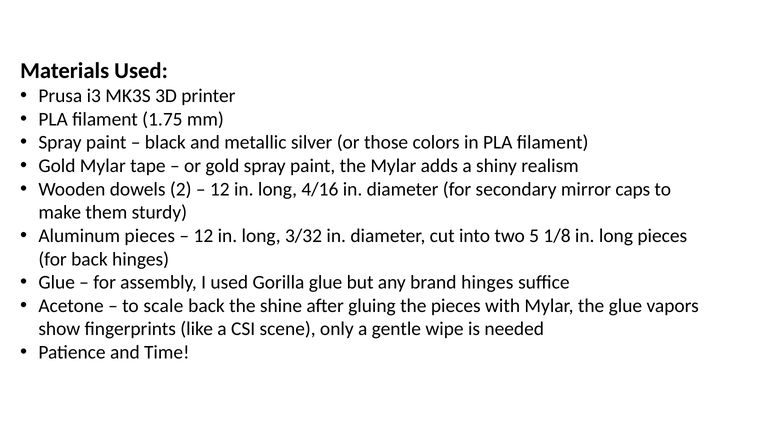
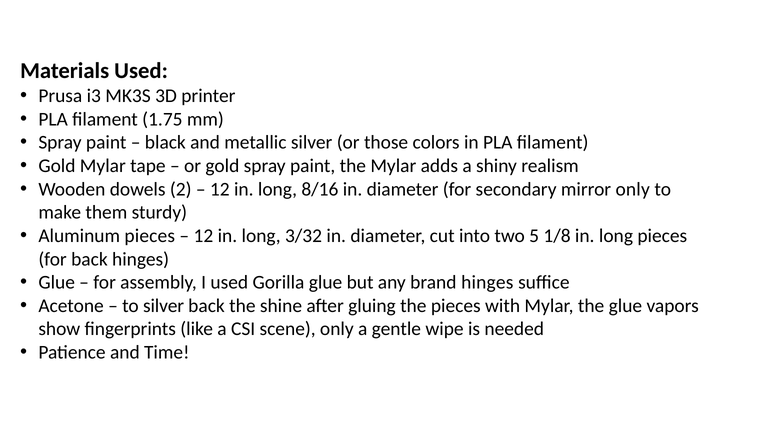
4/16: 4/16 -> 8/16
mirror caps: caps -> only
to scale: scale -> silver
